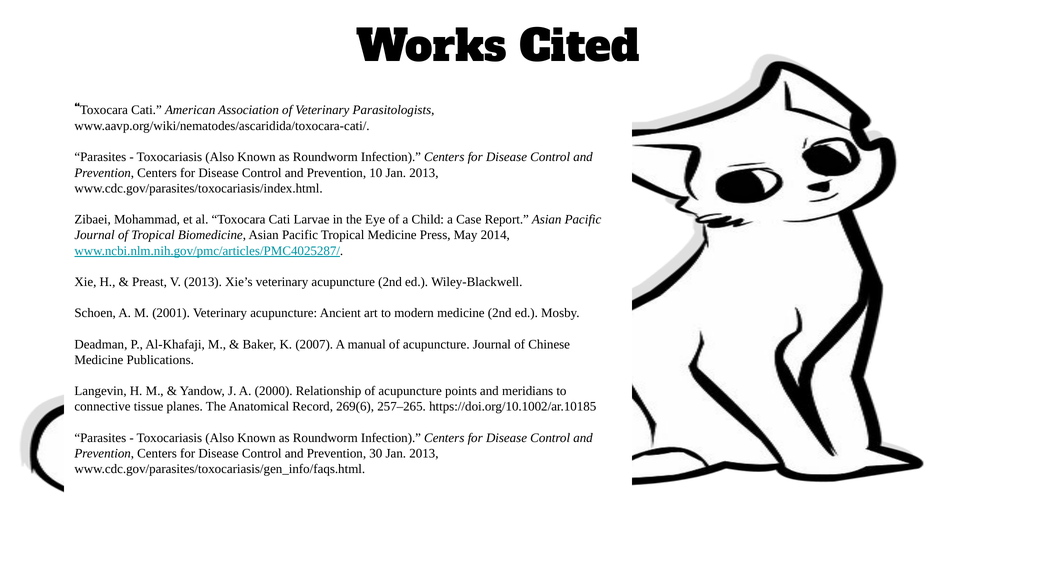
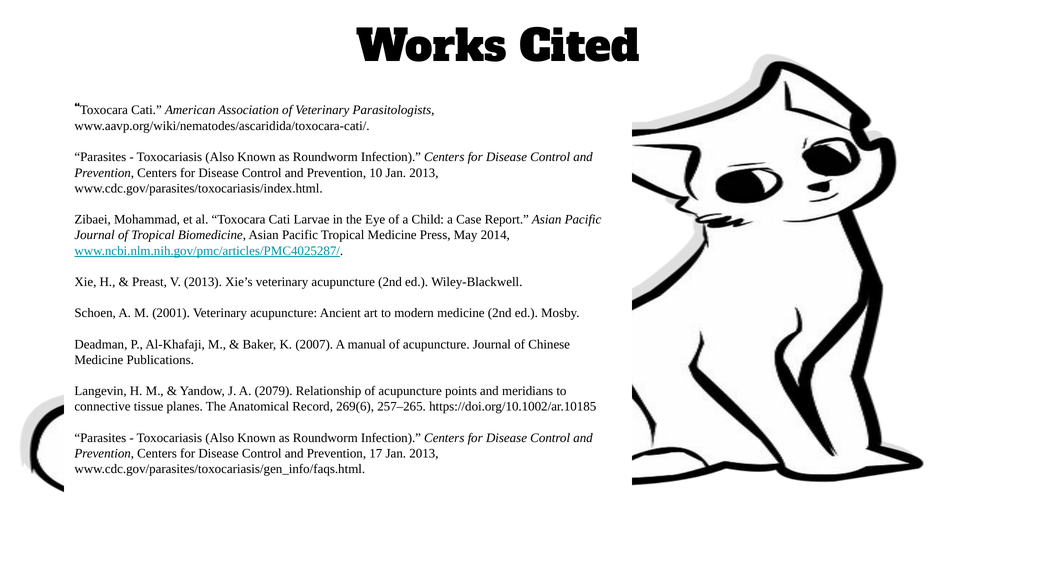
2000: 2000 -> 2079
30: 30 -> 17
